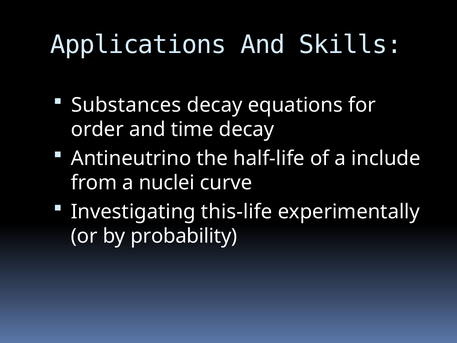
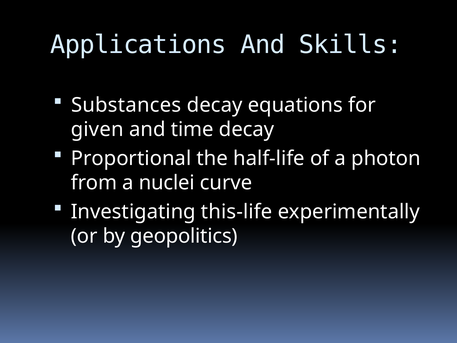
order: order -> given
Antineutrino: Antineutrino -> Proportional
include: include -> photon
probability: probability -> geopolitics
